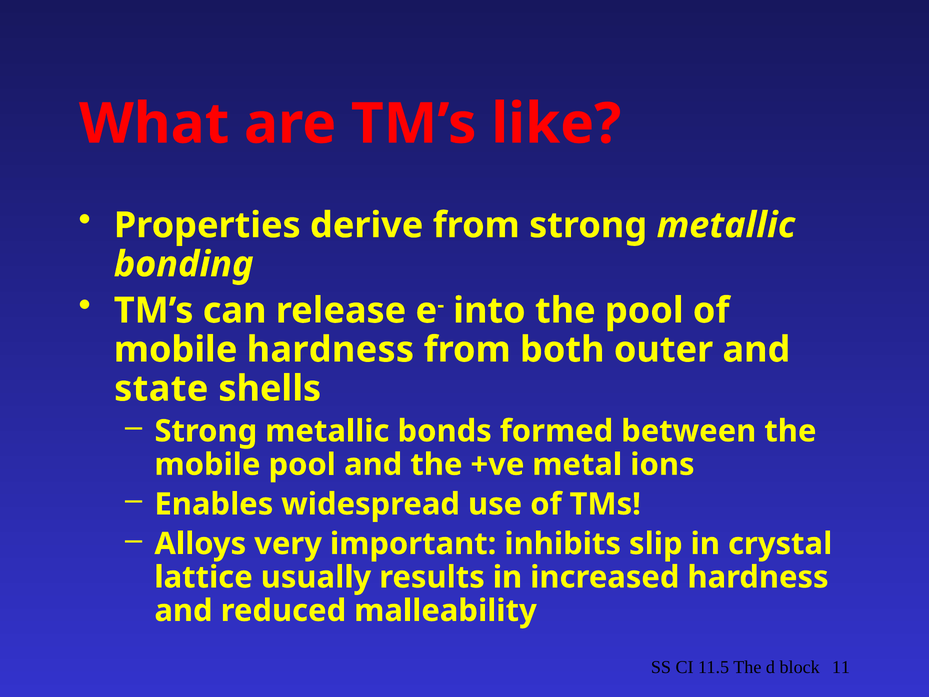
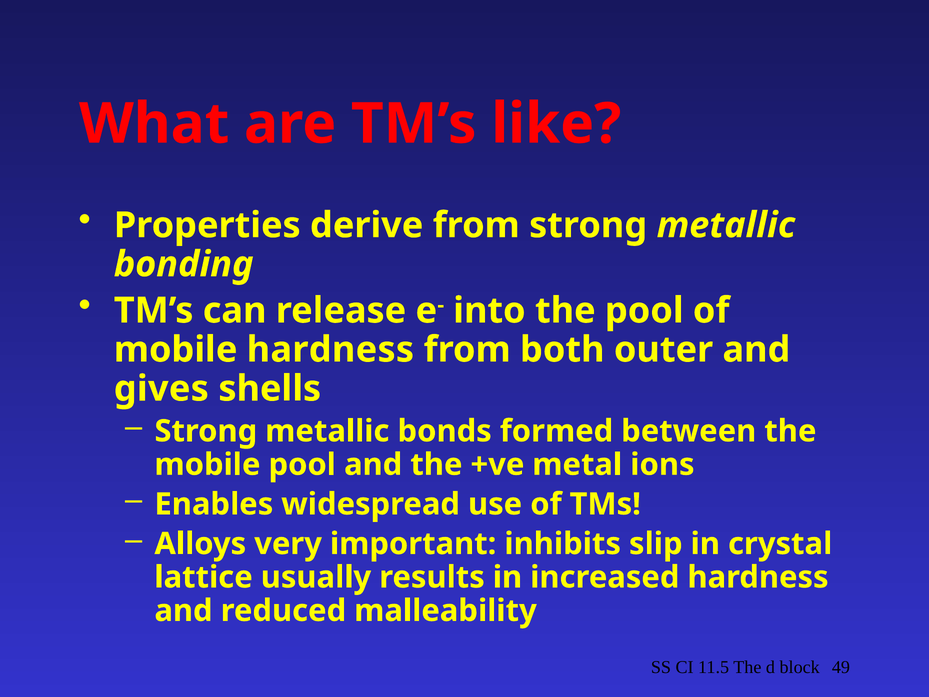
state: state -> gives
11: 11 -> 49
